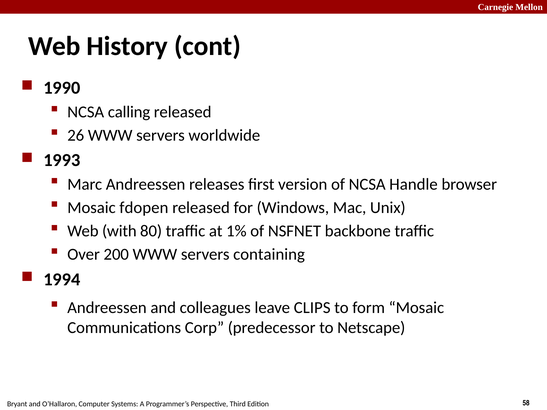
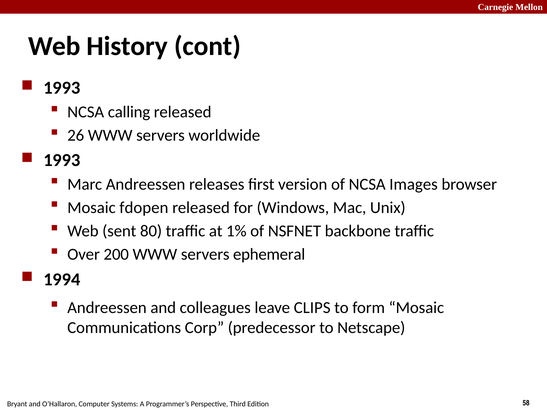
1990 at (62, 88): 1990 -> 1993
Handle: Handle -> Images
with: with -> sent
containing: containing -> ephemeral
